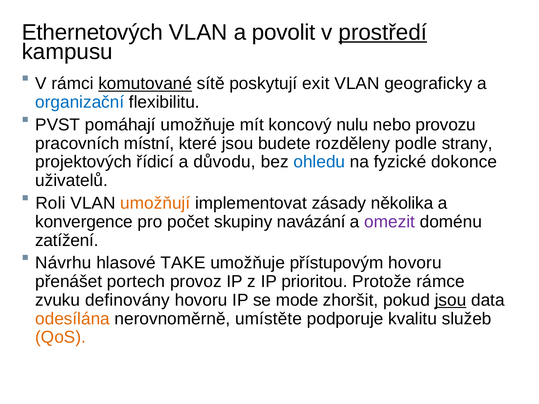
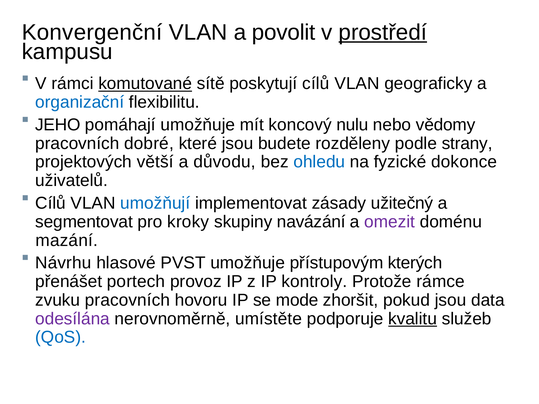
Ethernetových: Ethernetových -> Konvergenční
poskytují exit: exit -> cílů
PVST: PVST -> JEHO
provozu: provozu -> vědomy
místní: místní -> dobré
řídicí: řídicí -> větší
Roli at (50, 203): Roli -> Cílů
umožňují colour: orange -> blue
několika: několika -> užitečný
konvergence: konvergence -> segmentovat
počet: počet -> kroky
zatížení: zatížení -> mazání
TAKE: TAKE -> PVST
přístupovým hovoru: hovoru -> kterých
prioritou: prioritou -> kontroly
zvuku definovány: definovány -> pracovních
jsou at (451, 300) underline: present -> none
odesílána colour: orange -> purple
kvalitu underline: none -> present
QoS colour: orange -> blue
